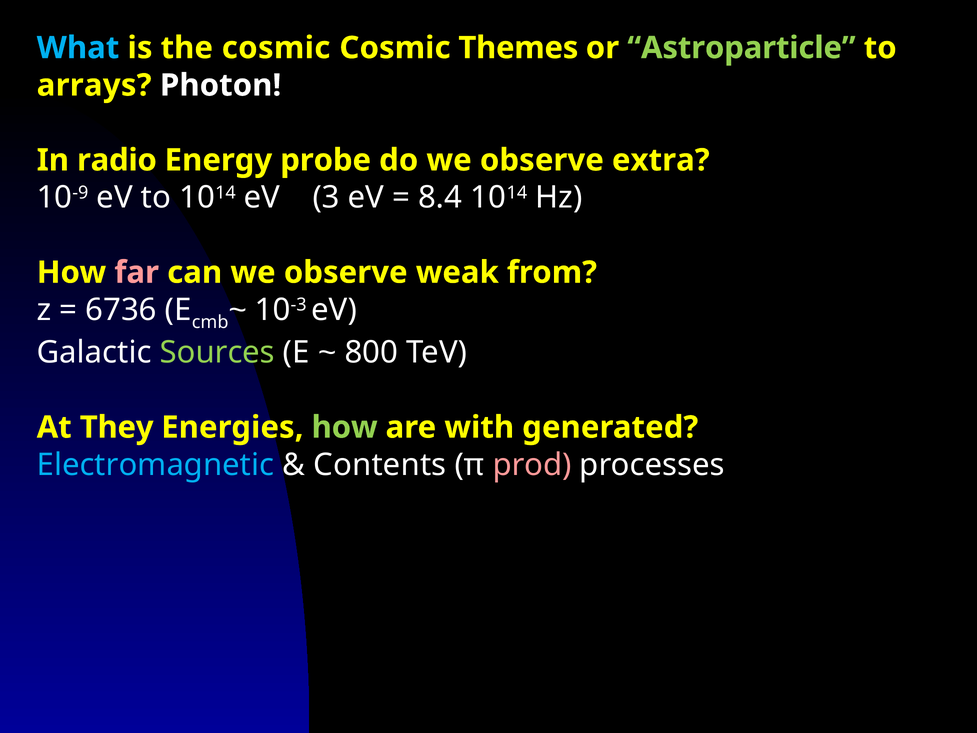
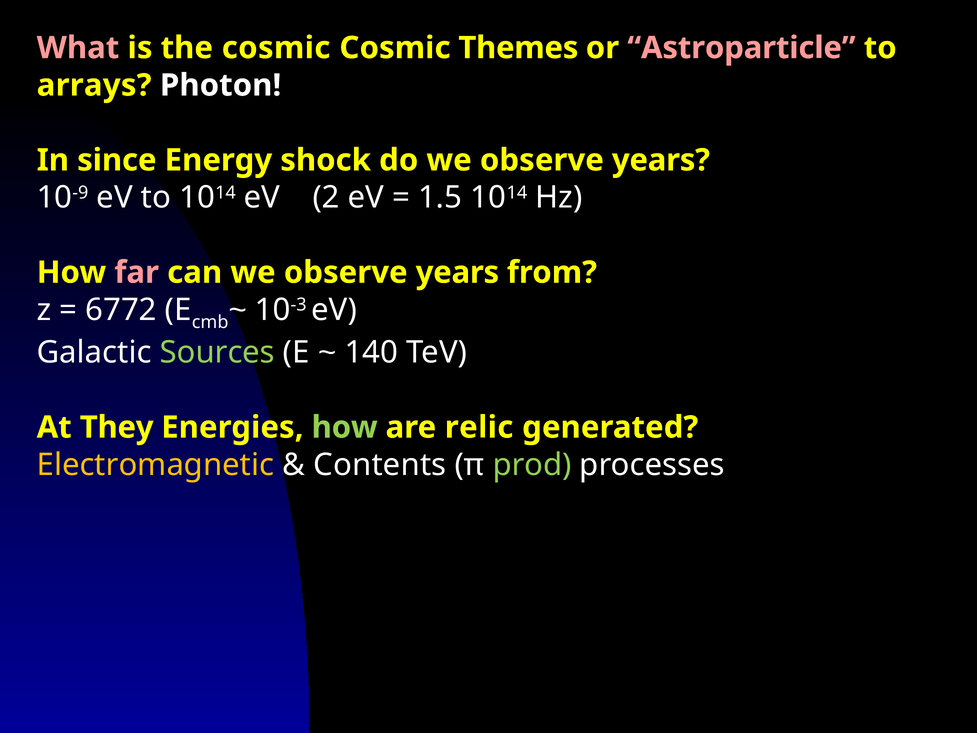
What colour: light blue -> pink
Astroparticle colour: light green -> pink
radio: radio -> since
probe: probe -> shock
do we observe extra: extra -> years
3: 3 -> 2
8.4: 8.4 -> 1.5
can we observe weak: weak -> years
6736: 6736 -> 6772
800: 800 -> 140
with: with -> relic
Electromagnetic colour: light blue -> yellow
prod colour: pink -> light green
